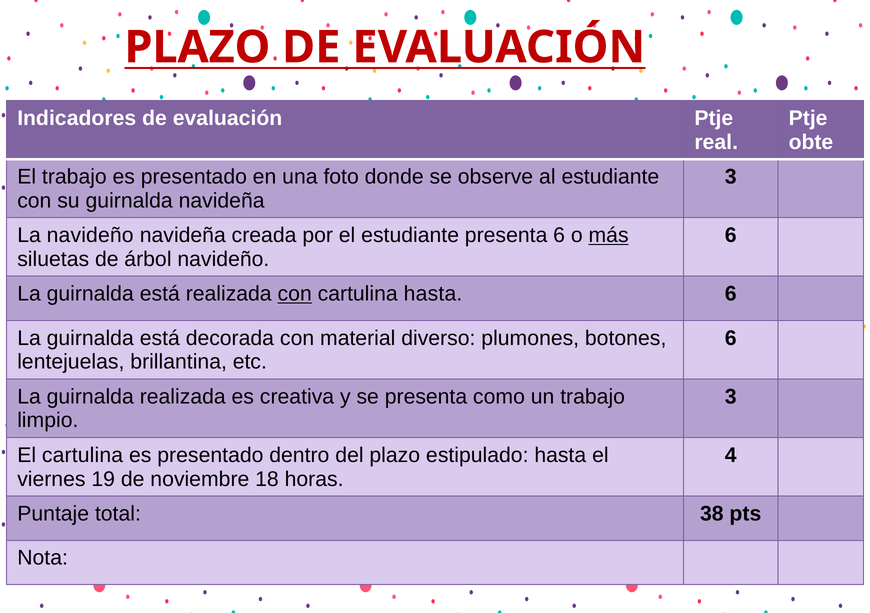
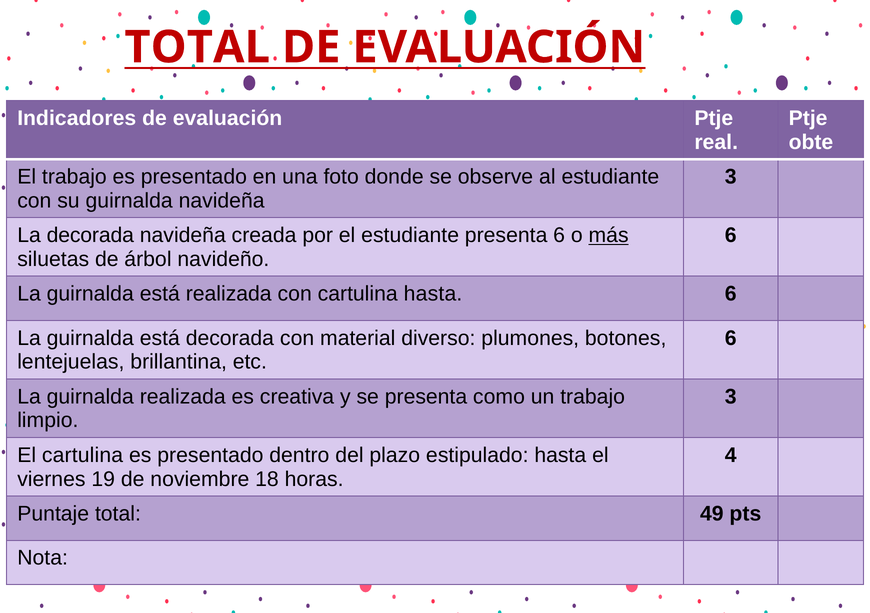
PLAZO at (197, 47): PLAZO -> TOTAL
La navideño: navideño -> decorada
con at (295, 294) underline: present -> none
38: 38 -> 49
